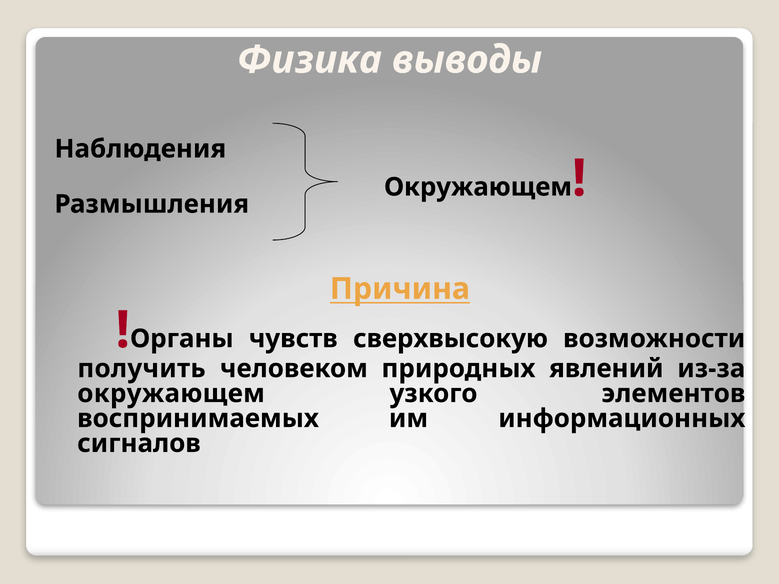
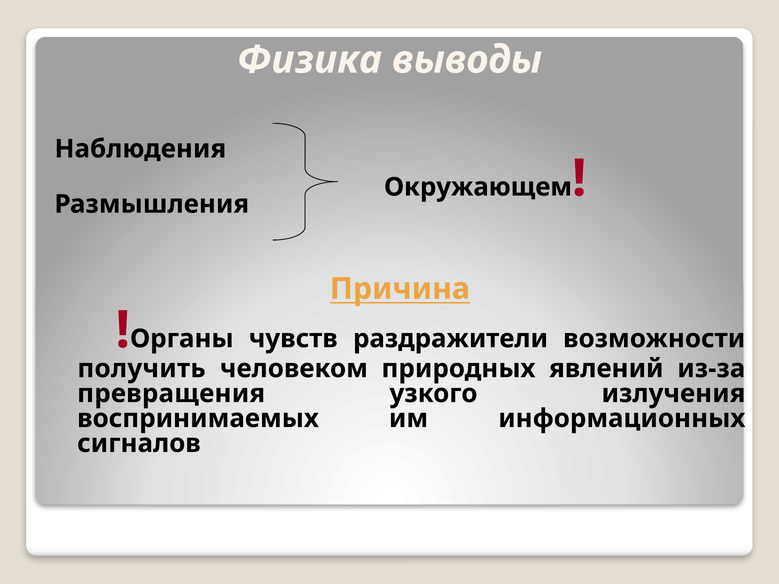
сверхвысокую: сверхвысокую -> раздражители
окружающем at (171, 394): окружающем -> превращения
элементов: элементов -> излучения
